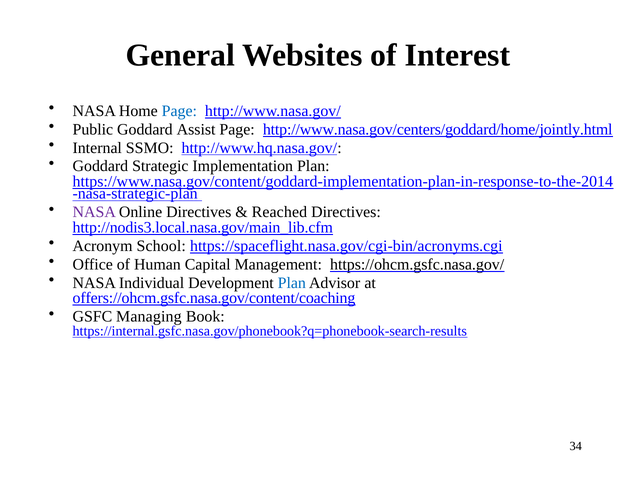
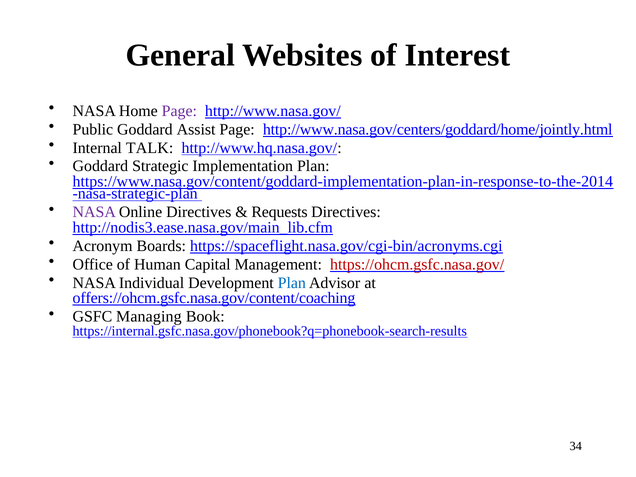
Page at (179, 111) colour: blue -> purple
SSMO: SSMO -> TALK
Reached: Reached -> Requests
http://nodis3.local.nasa.gov/main_lib.cfm: http://nodis3.local.nasa.gov/main_lib.cfm -> http://nodis3.ease.nasa.gov/main_lib.cfm
School: School -> Boards
https://ohcm.gsfc.nasa.gov/ colour: black -> red
